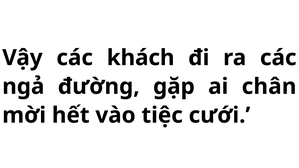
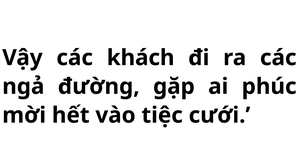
chân: chân -> phúc
